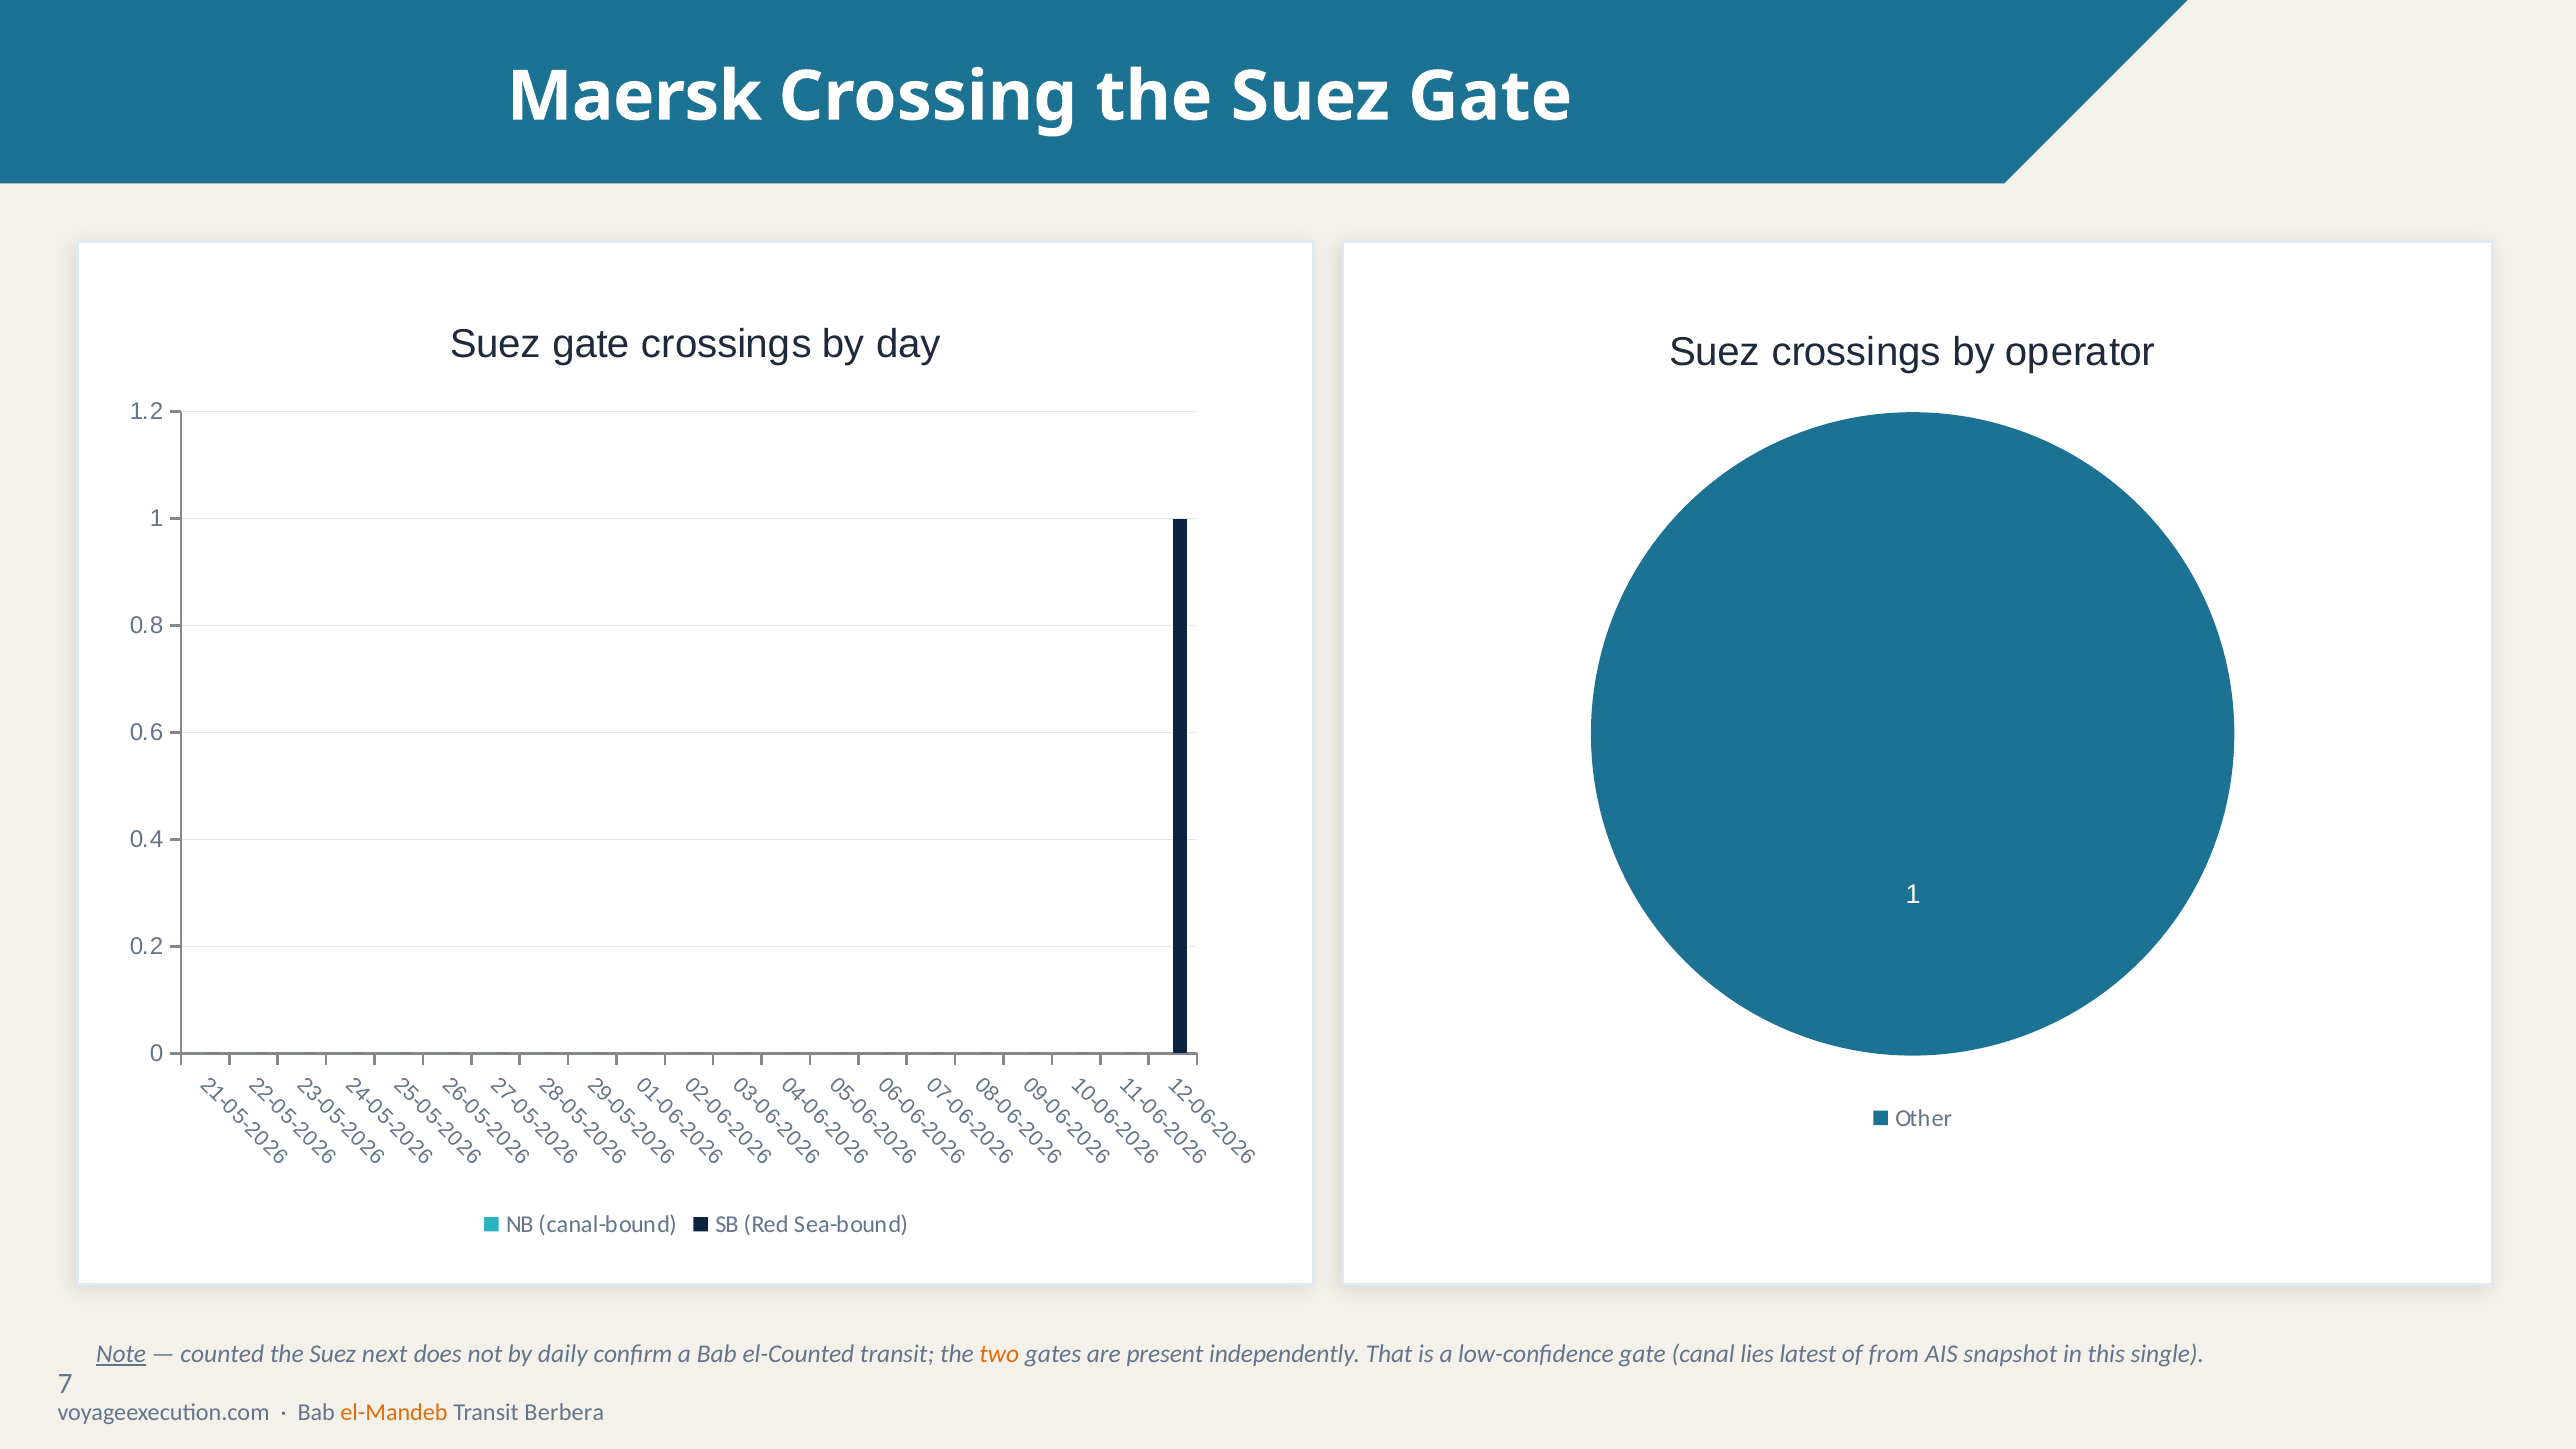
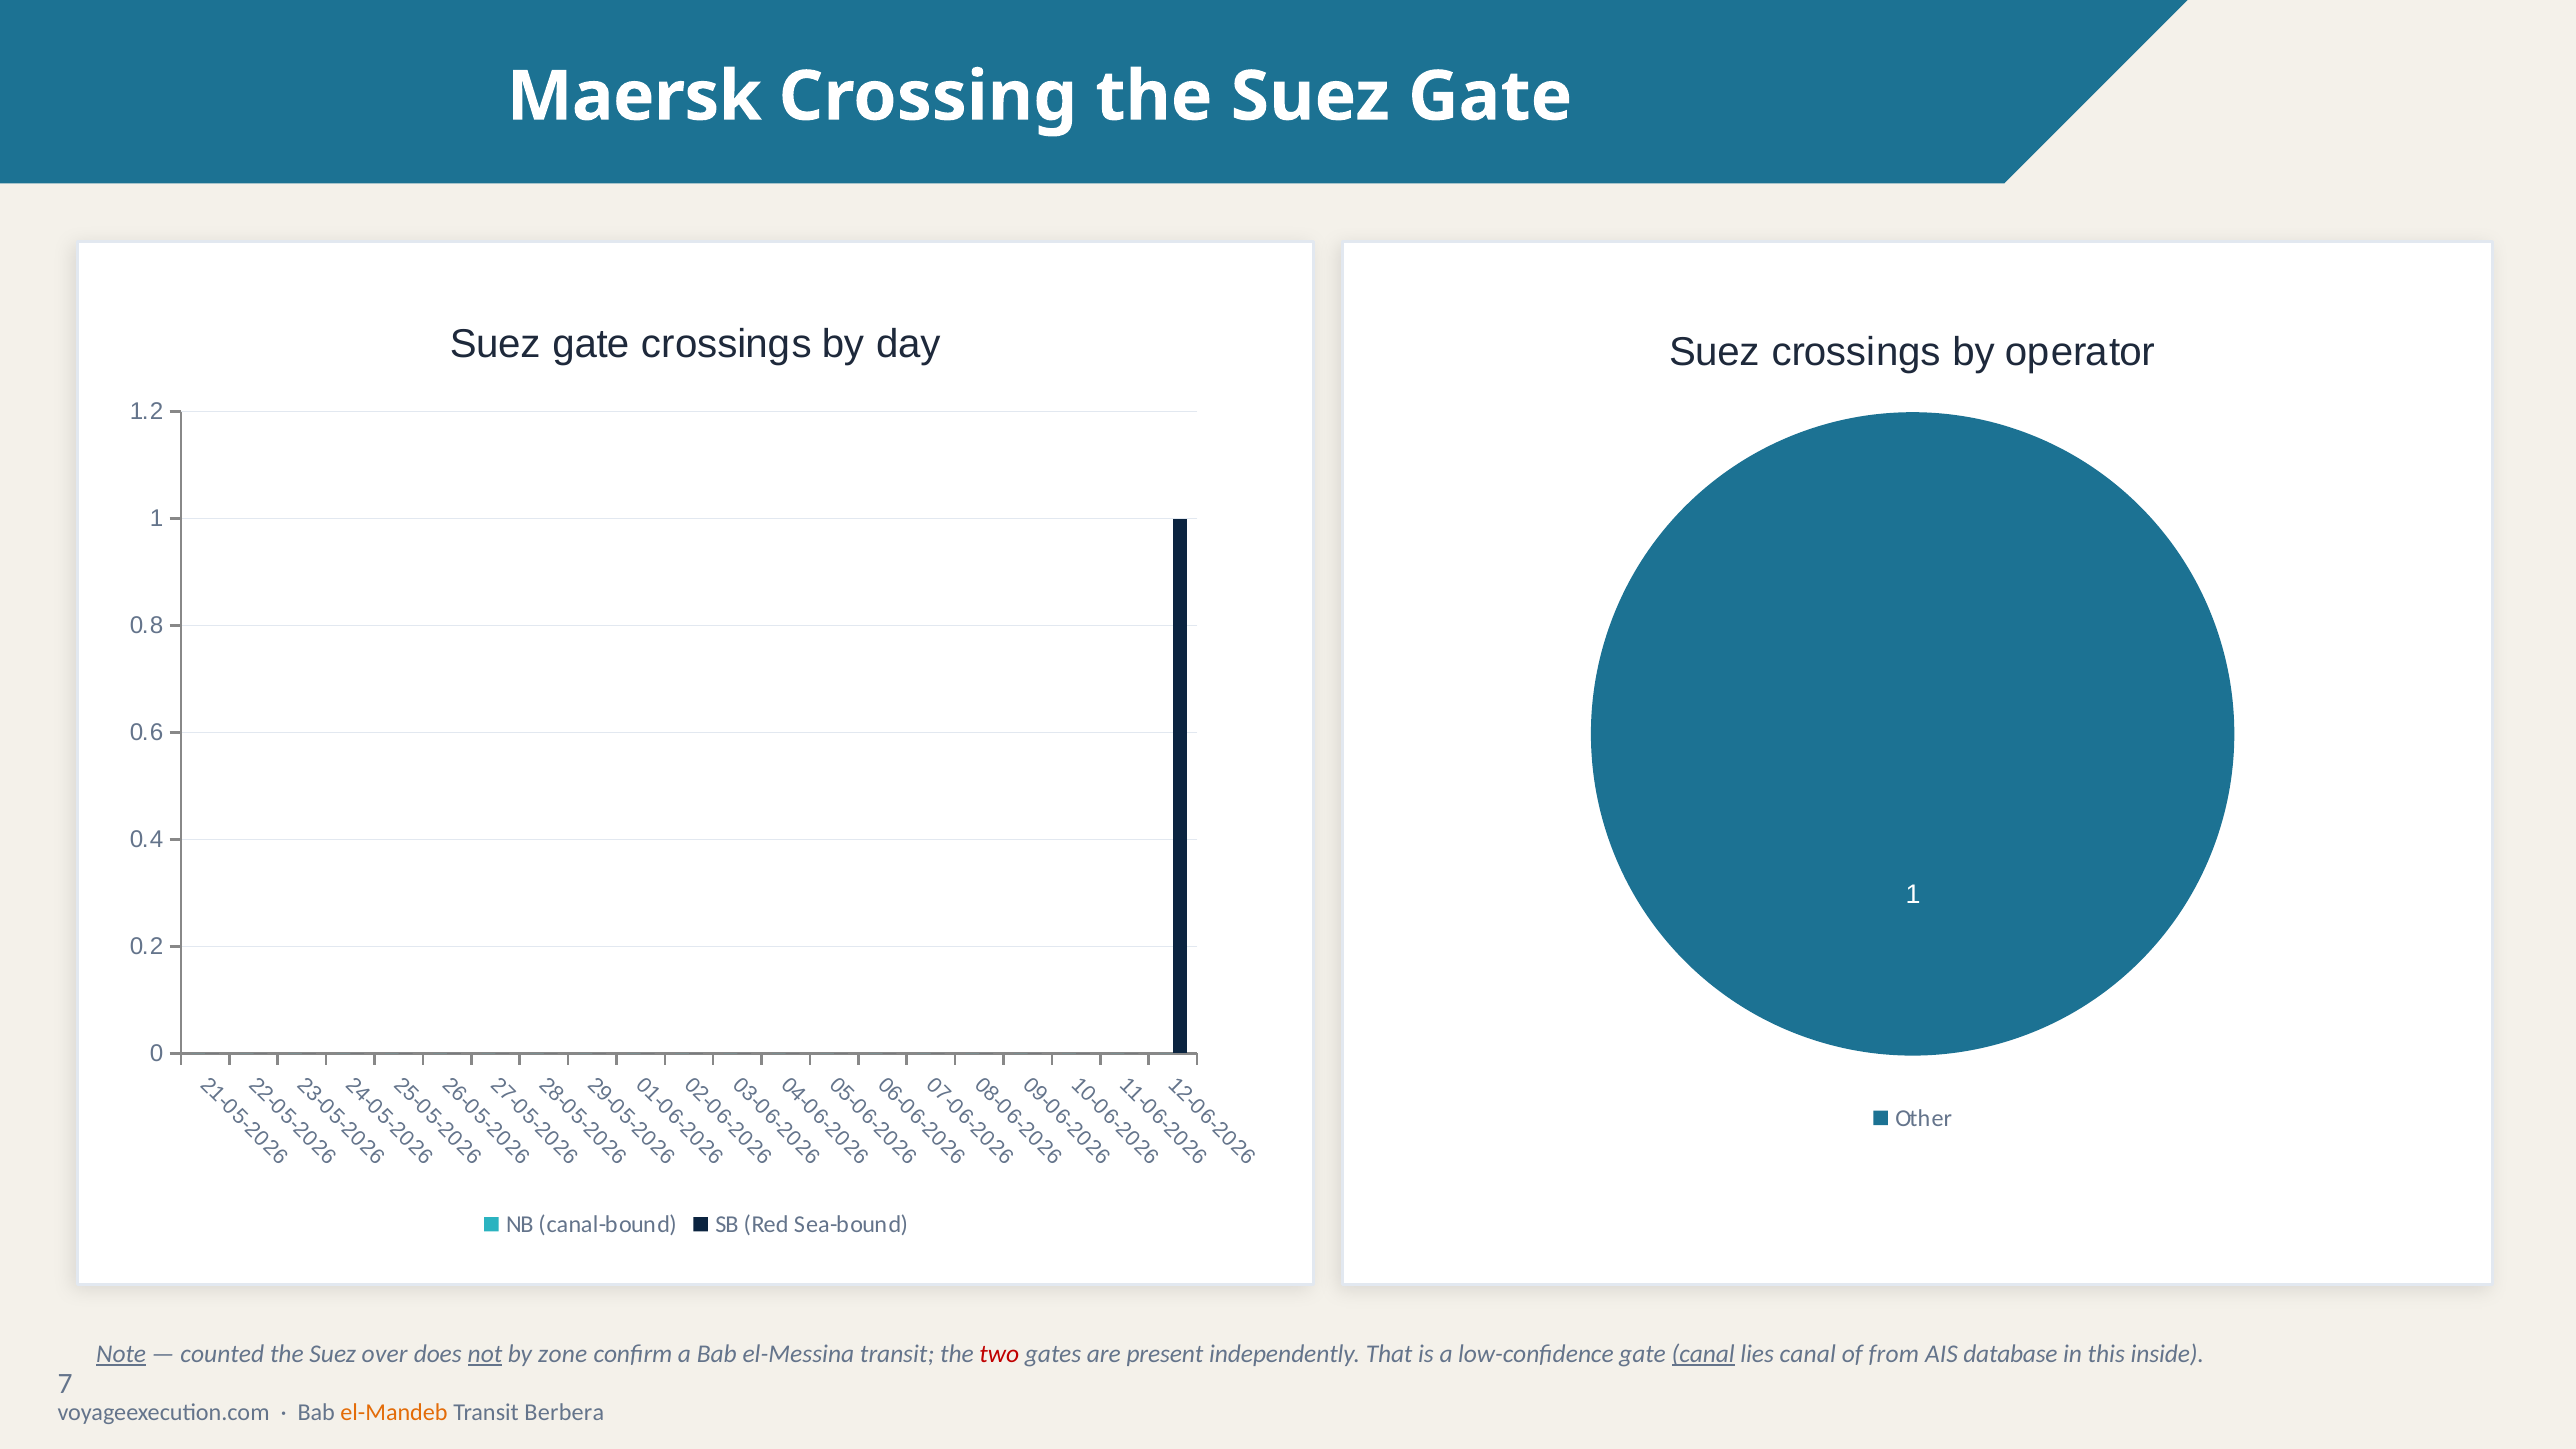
next: next -> over
not underline: none -> present
daily: daily -> zone
el-Counted: el-Counted -> el-Messina
two colour: orange -> red
canal at (1703, 1354) underline: none -> present
lies latest: latest -> canal
snapshot: snapshot -> database
single: single -> inside
